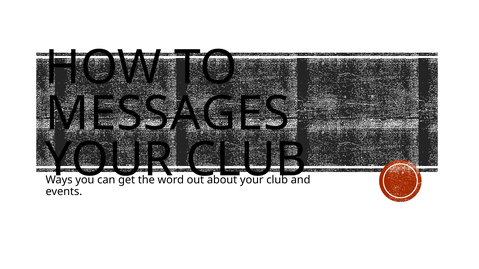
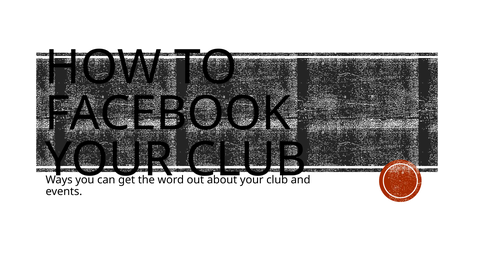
MESSAGES: MESSAGES -> FACEBOOK
